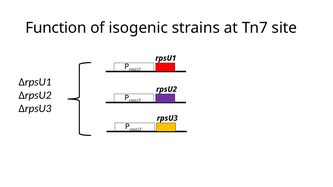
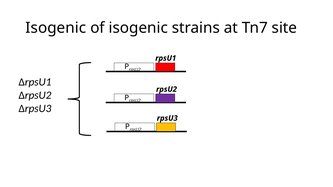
Function at (56, 28): Function -> Isogenic
